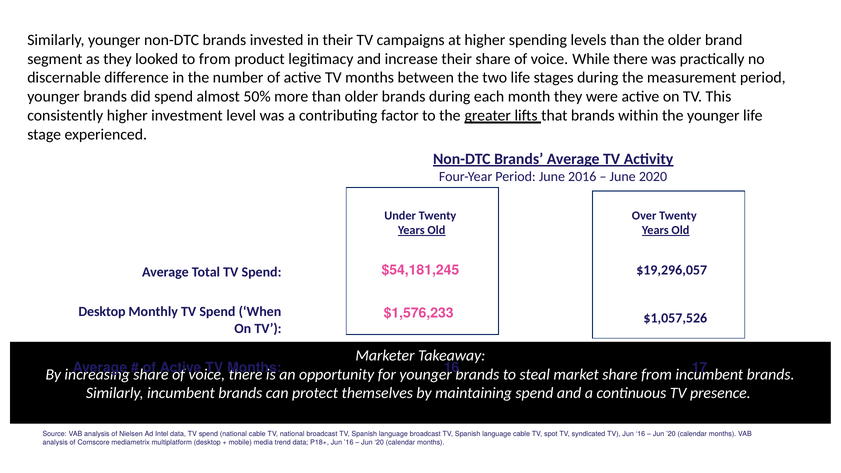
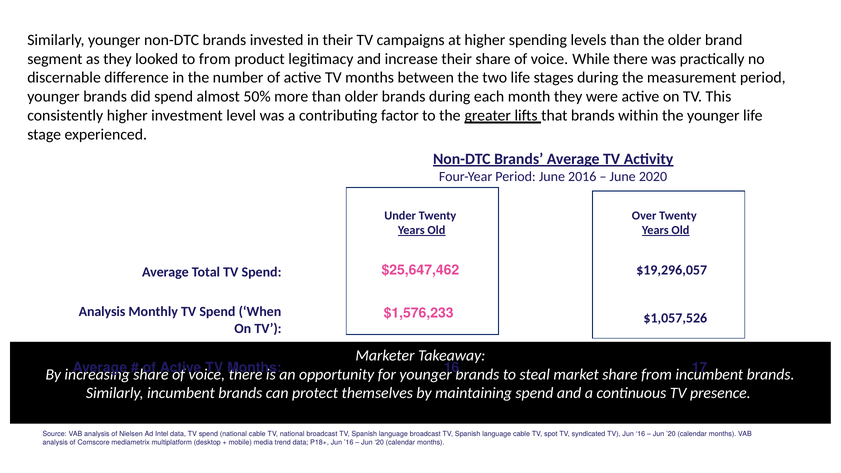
$54,181,245: $54,181,245 -> $25,647,462
Desktop at (102, 312): Desktop -> Analysis
